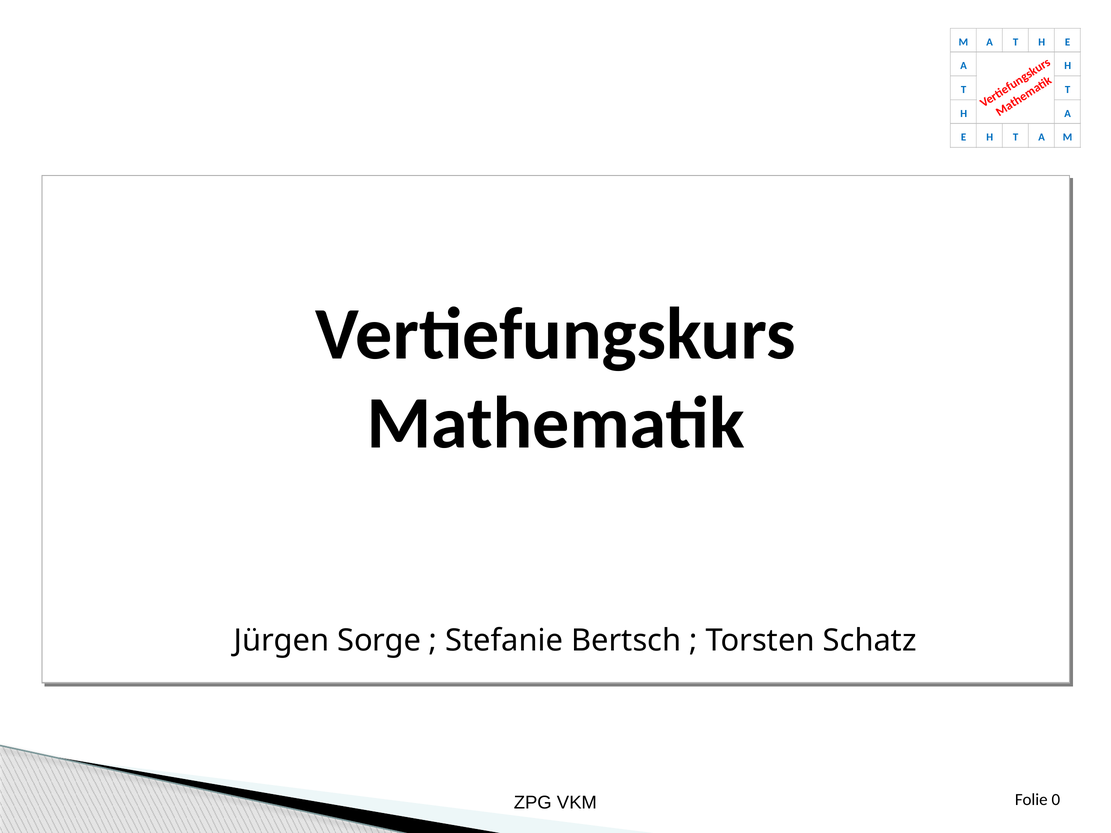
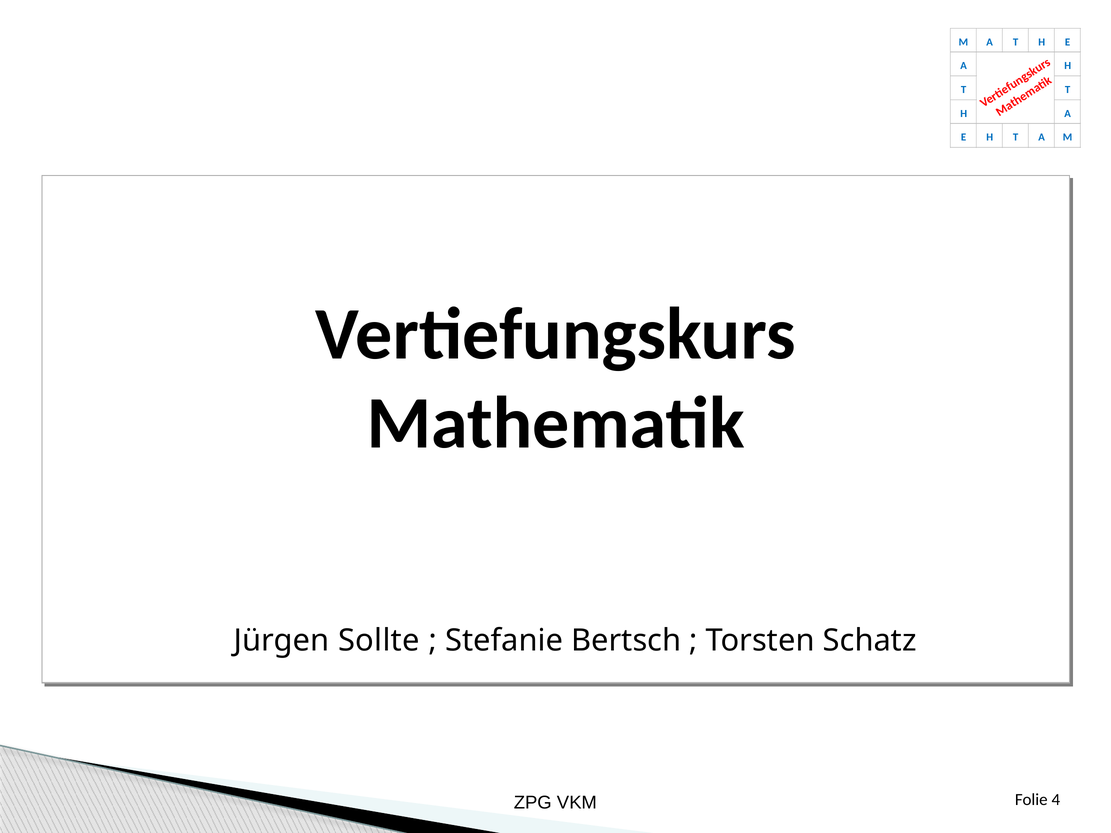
Sorge: Sorge -> Sollte
0: 0 -> 4
